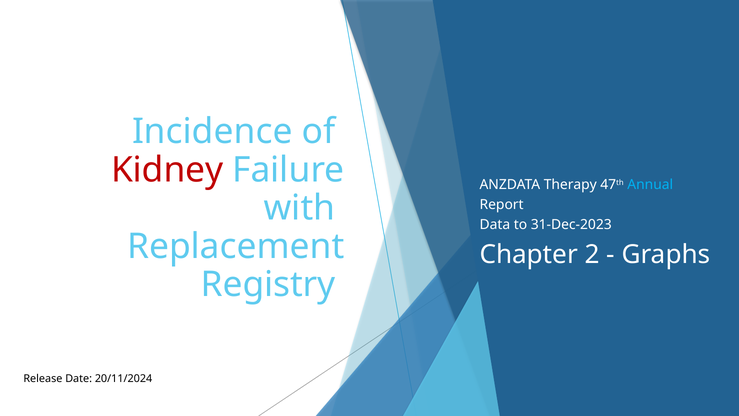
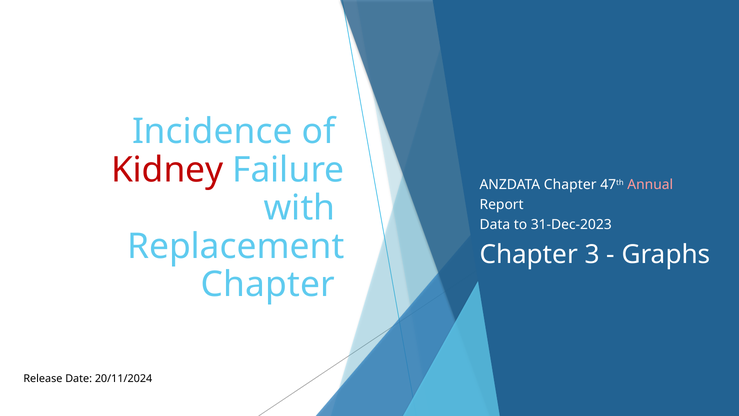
ANZDATA Therapy: Therapy -> Chapter
Annual colour: light blue -> pink
2: 2 -> 3
Registry at (268, 284): Registry -> Chapter
